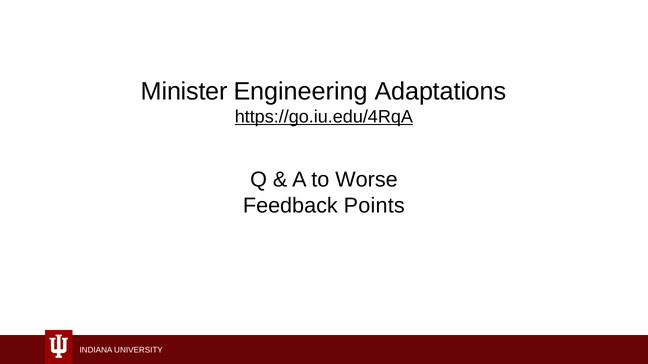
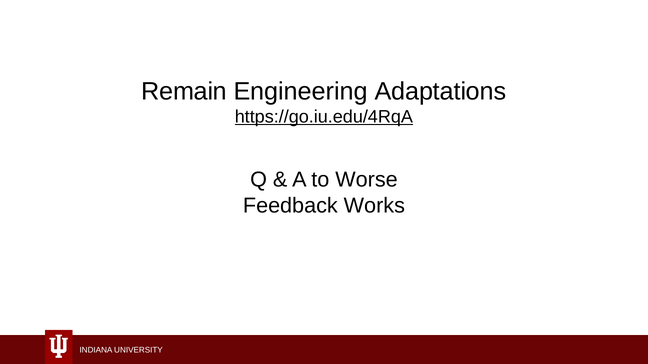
Minister: Minister -> Remain
Points: Points -> Works
